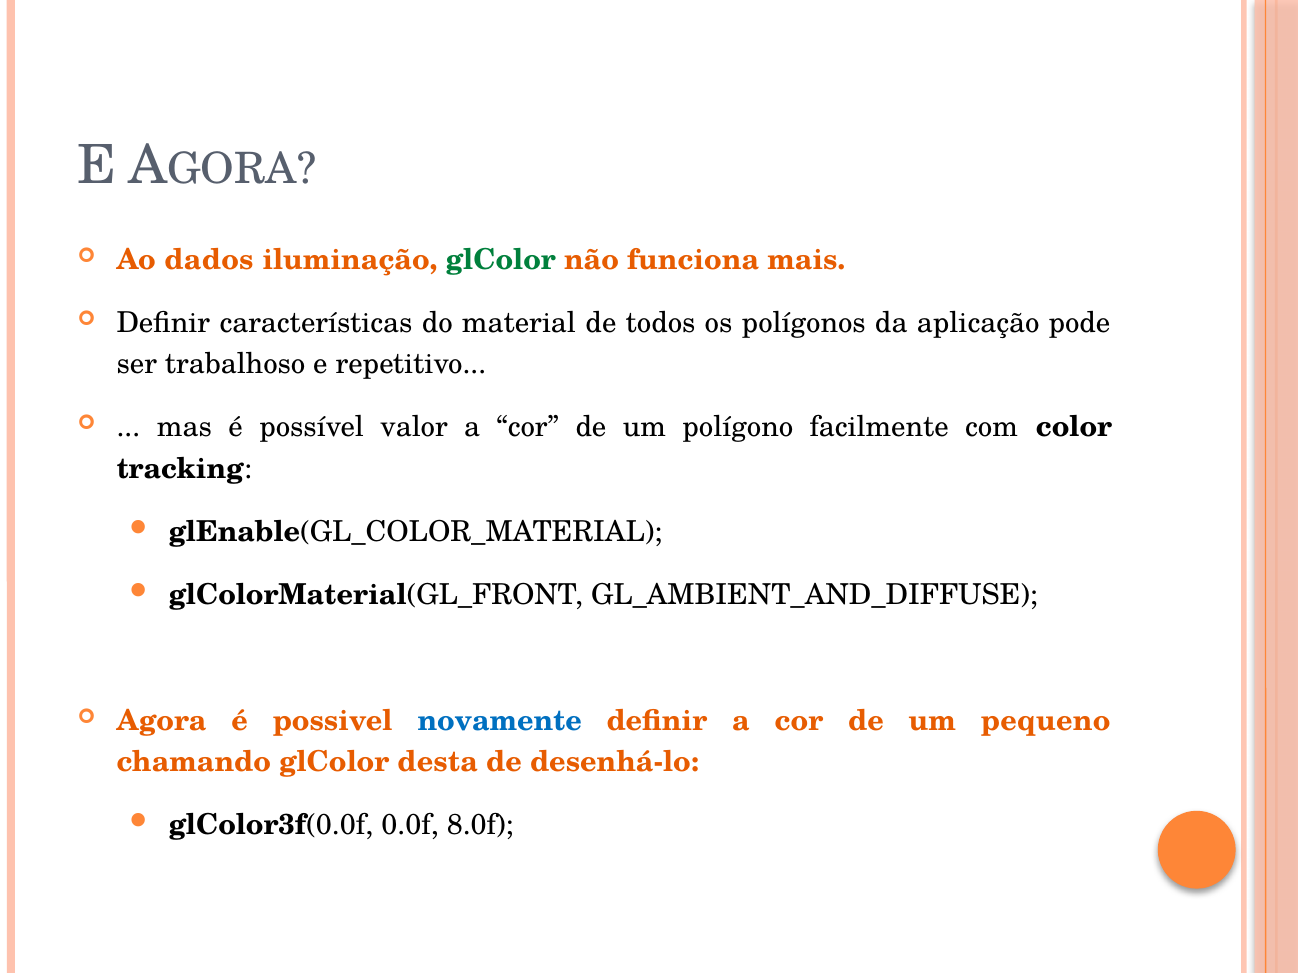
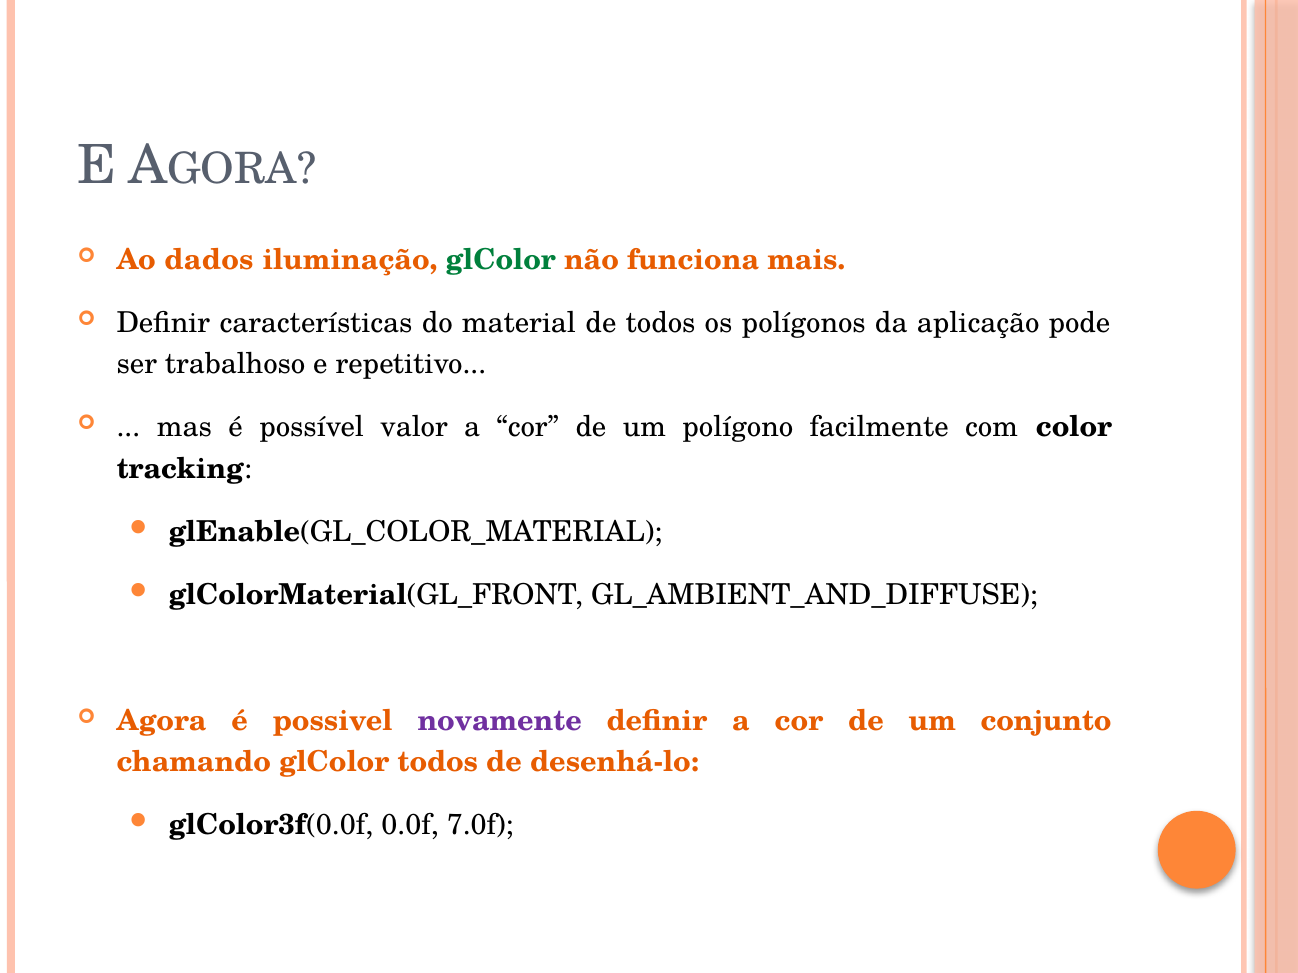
novamente colour: blue -> purple
pequeno: pequeno -> conjunto
glColor desta: desta -> todos
8.0f: 8.0f -> 7.0f
